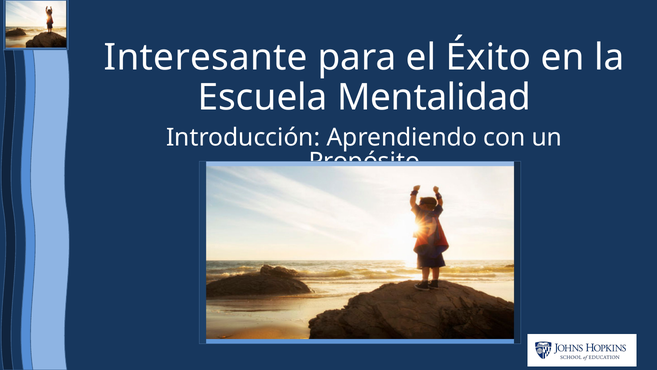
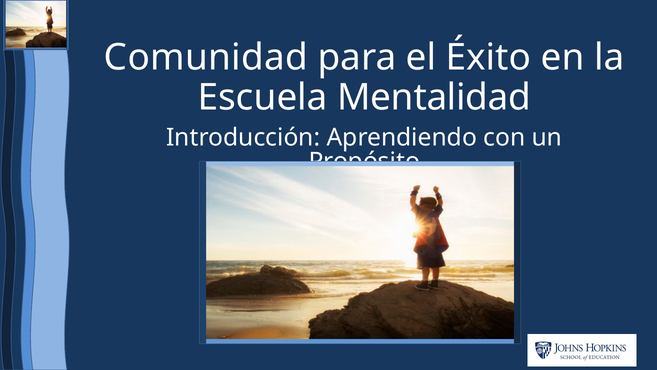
Interesante: Interesante -> Comunidad
